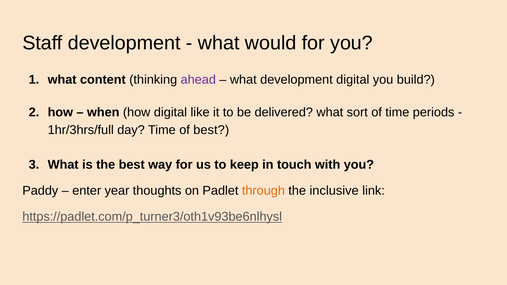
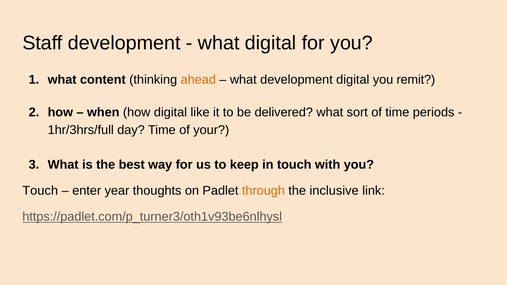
what would: would -> digital
ahead colour: purple -> orange
build: build -> remit
of best: best -> your
Paddy at (40, 191): Paddy -> Touch
